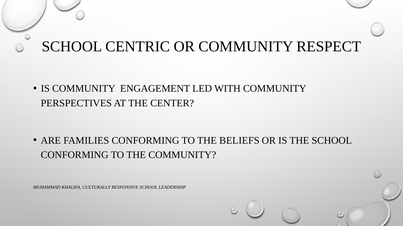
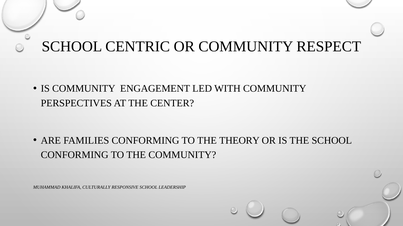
BELIEFS: BELIEFS -> THEORY
